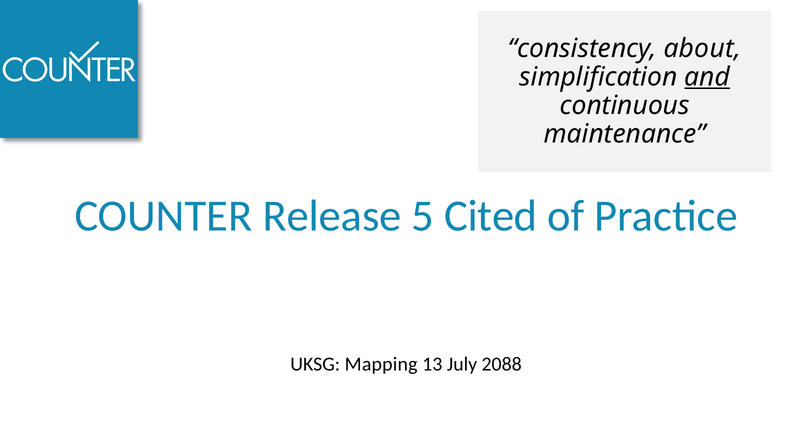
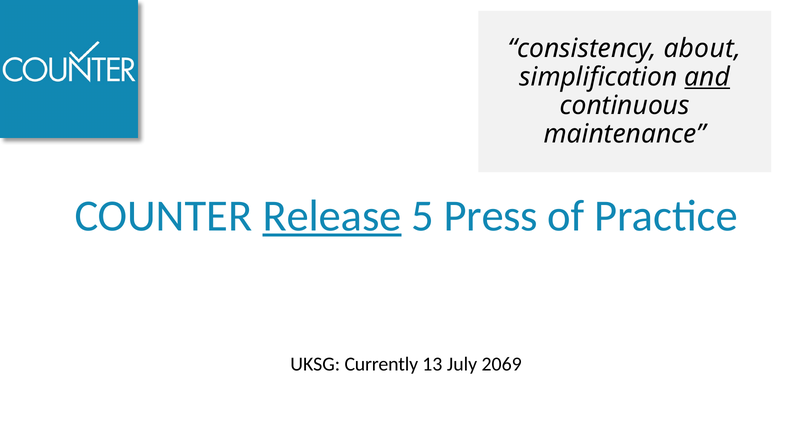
Release at (332, 216) underline: none -> present
Cited: Cited -> Press
Mapping: Mapping -> Currently
2088: 2088 -> 2069
